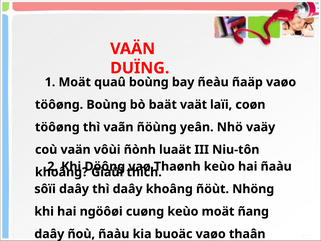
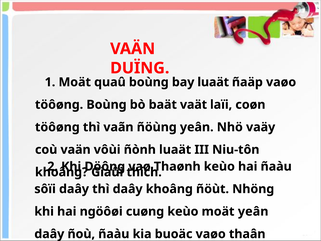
bay ñeàu: ñeàu -> luaät
moät ñang: ñang -> yeân
